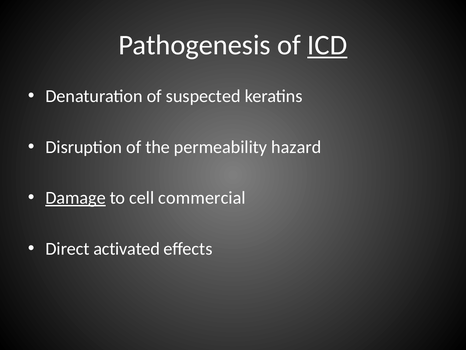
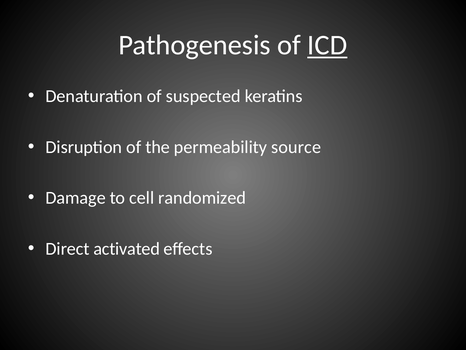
hazard: hazard -> source
Damage underline: present -> none
commercial: commercial -> randomized
